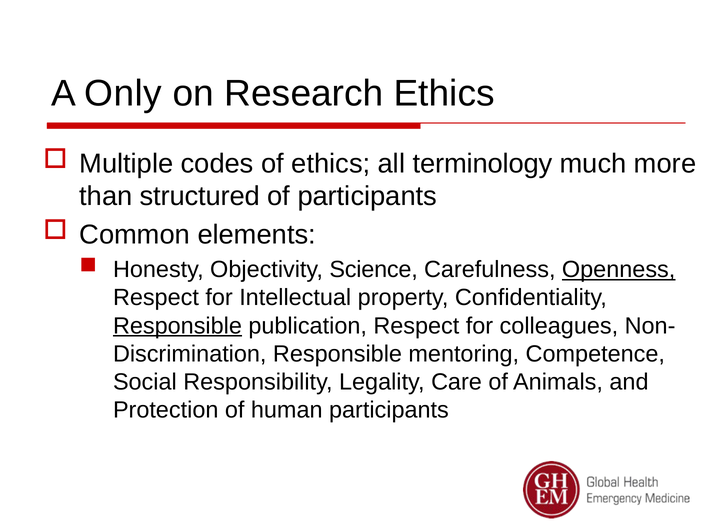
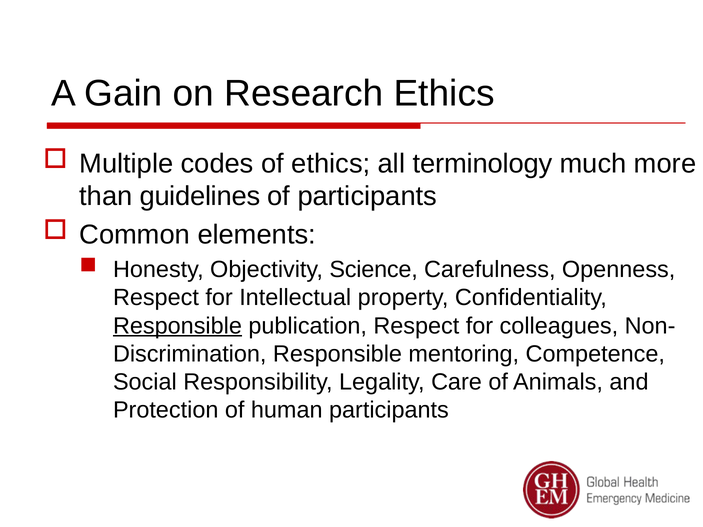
Only: Only -> Gain
structured: structured -> guidelines
Openness underline: present -> none
